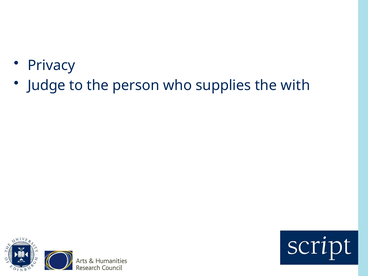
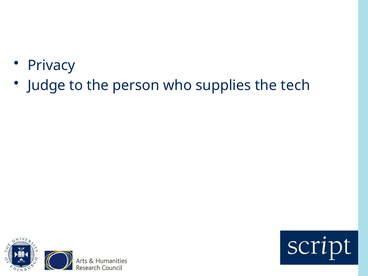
with: with -> tech
